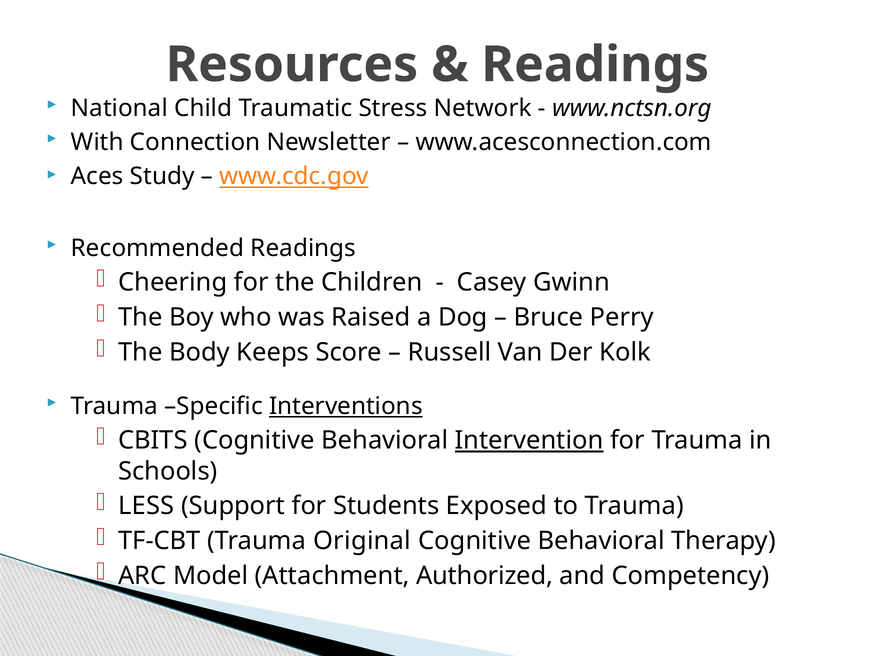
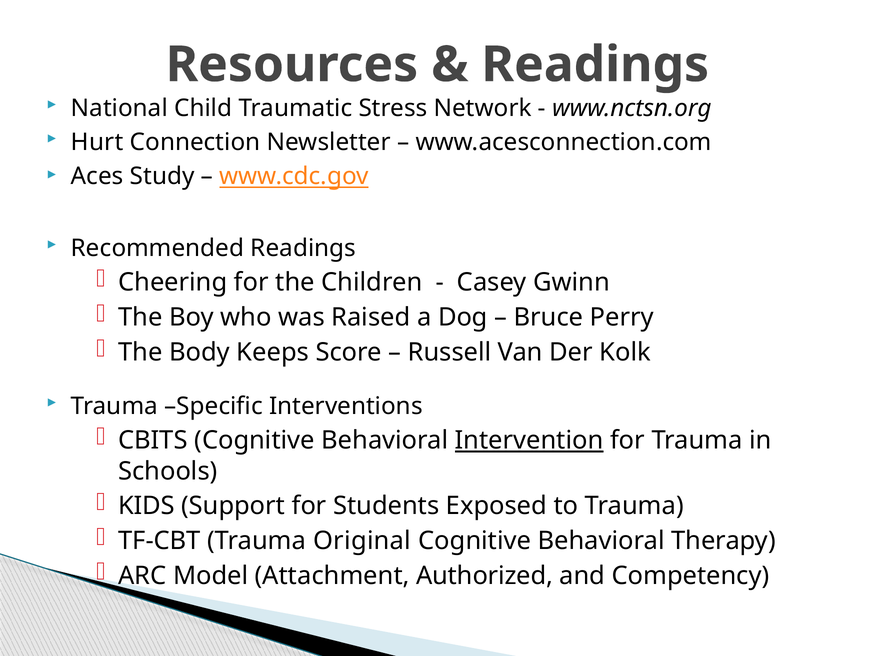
With: With -> Hurt
Interventions underline: present -> none
LESS: LESS -> KIDS
